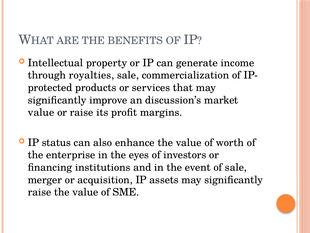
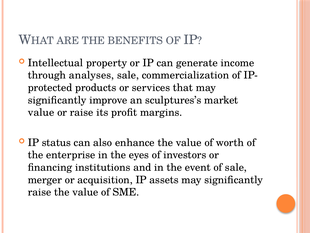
royalties: royalties -> analyses
discussion’s: discussion’s -> sculptures’s
